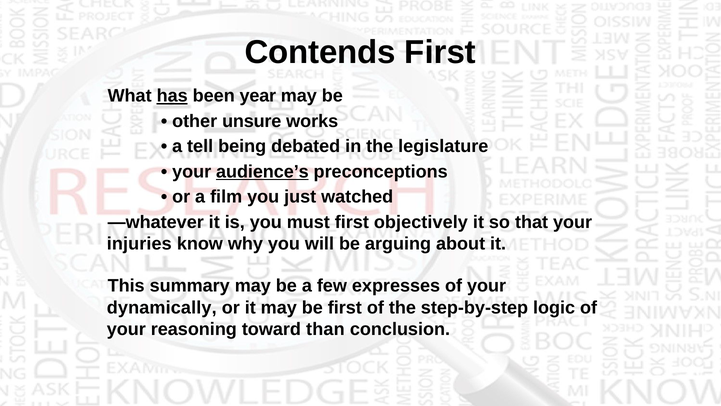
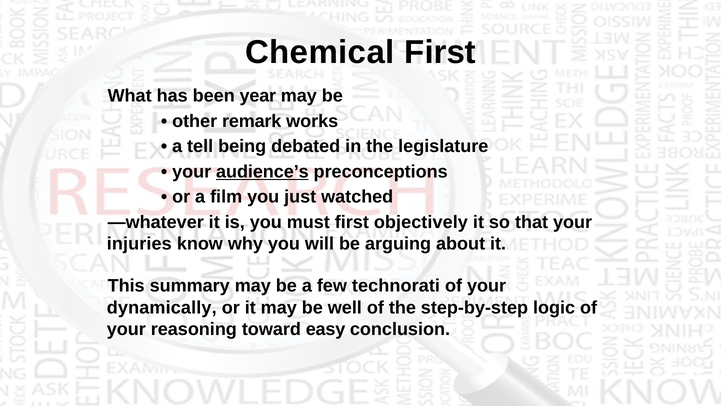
Contends: Contends -> Chemical
has underline: present -> none
unsure: unsure -> remark
expresses: expresses -> technorati
be first: first -> well
than: than -> easy
